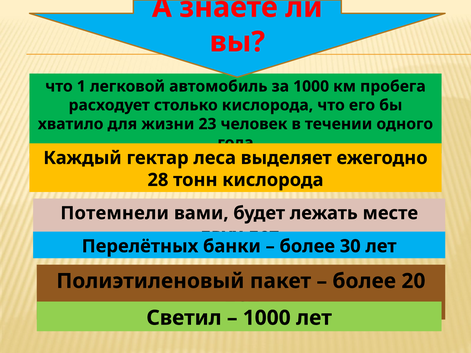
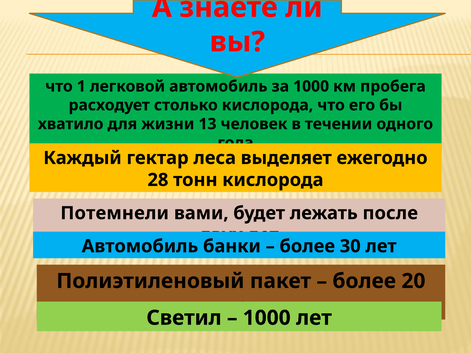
23: 23 -> 13
месте: месте -> после
Перелётных at (140, 246): Перелётных -> Автомобиль
